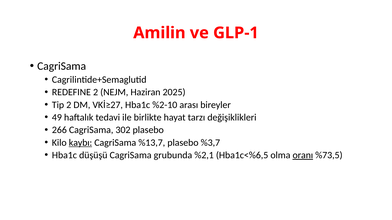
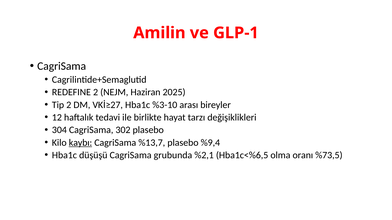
%2-10: %2-10 -> %3-10
49: 49 -> 12
266: 266 -> 304
%3,7: %3,7 -> %9,4
oranı underline: present -> none
